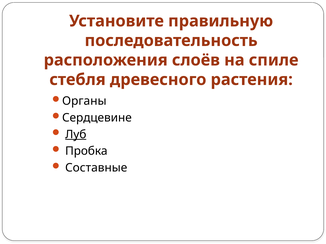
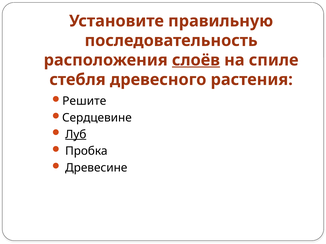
слоёв underline: none -> present
Органы: Органы -> Решите
Составные: Составные -> Древесине
